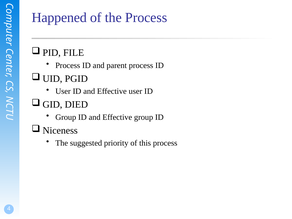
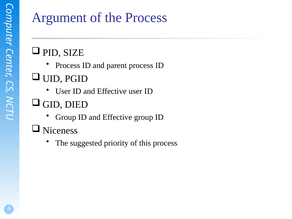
Happened: Happened -> Argument
FILE: FILE -> SIZE
